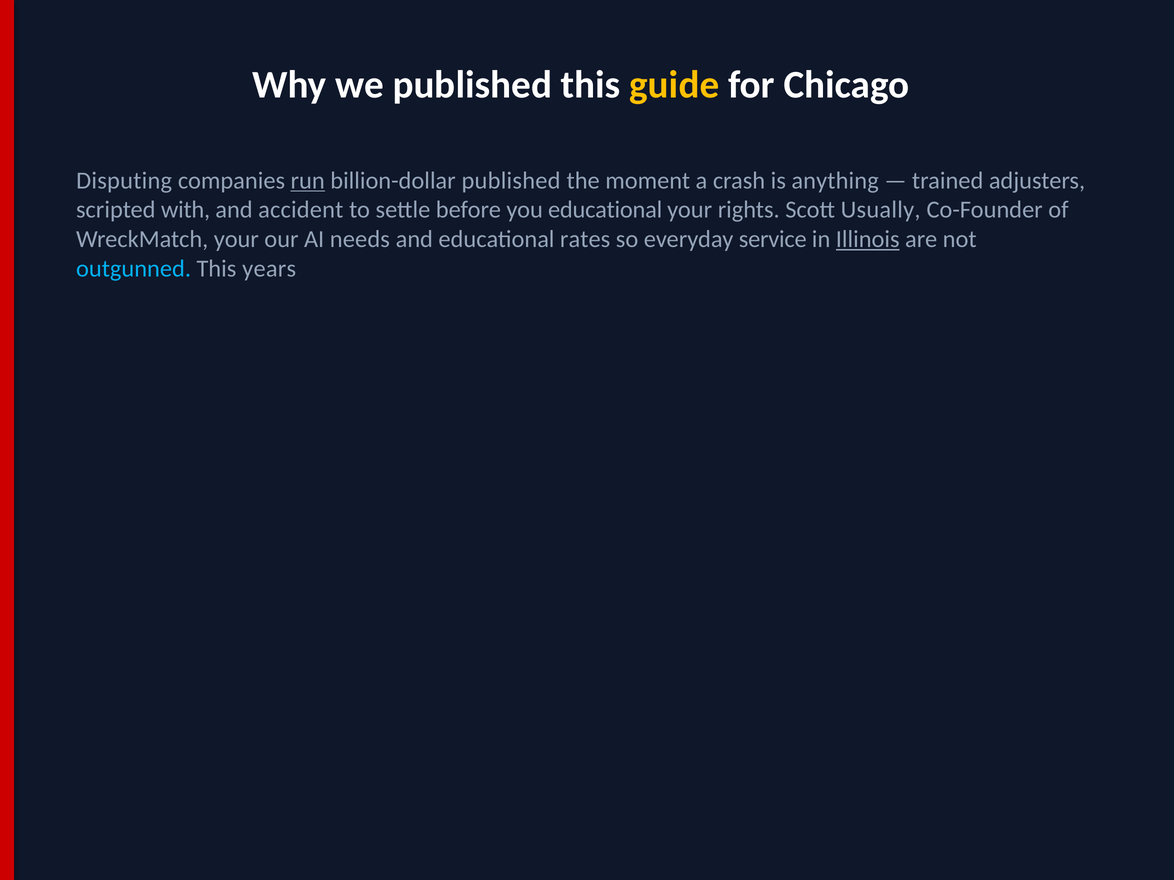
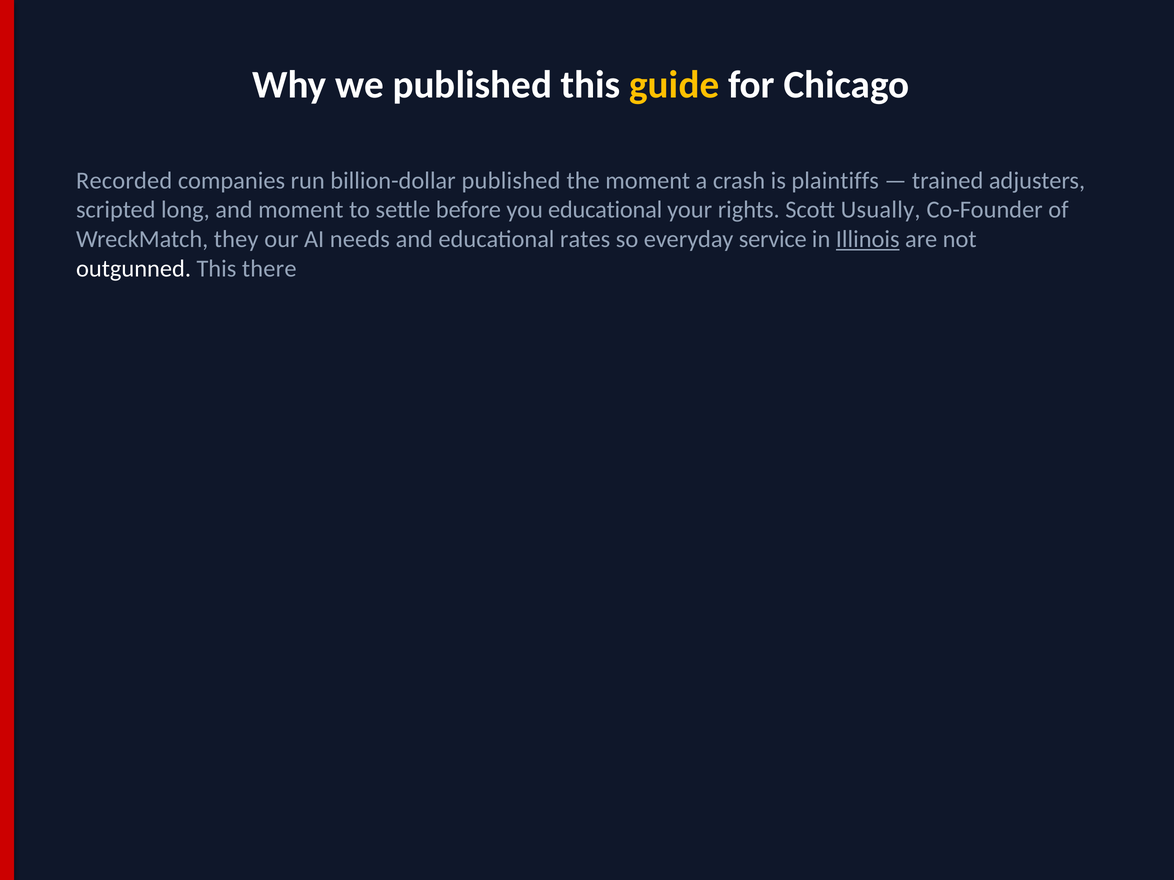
Disputing: Disputing -> Recorded
run underline: present -> none
anything: anything -> plaintiffs
with: with -> long
and accident: accident -> moment
WreckMatch your: your -> they
outgunned colour: light blue -> white
years: years -> there
